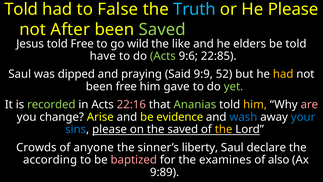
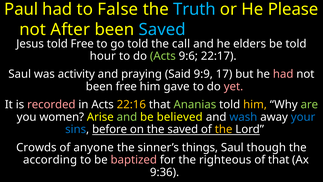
Told at (21, 9): Told -> Paul
Saved at (162, 29) colour: light green -> light blue
go wild: wild -> told
like: like -> call
have: have -> hour
22:85: 22:85 -> 22:17
dipped: dipped -> activity
52: 52 -> 17
had at (283, 74) colour: yellow -> pink
yet colour: light green -> pink
recorded colour: light green -> pink
22:16 colour: pink -> yellow
are colour: pink -> light green
change: change -> women
and at (127, 117) colour: white -> light green
evidence: evidence -> believed
sins please: please -> before
liberty: liberty -> things
declare: declare -> though
examines: examines -> righteous
of also: also -> that
9:89: 9:89 -> 9:36
